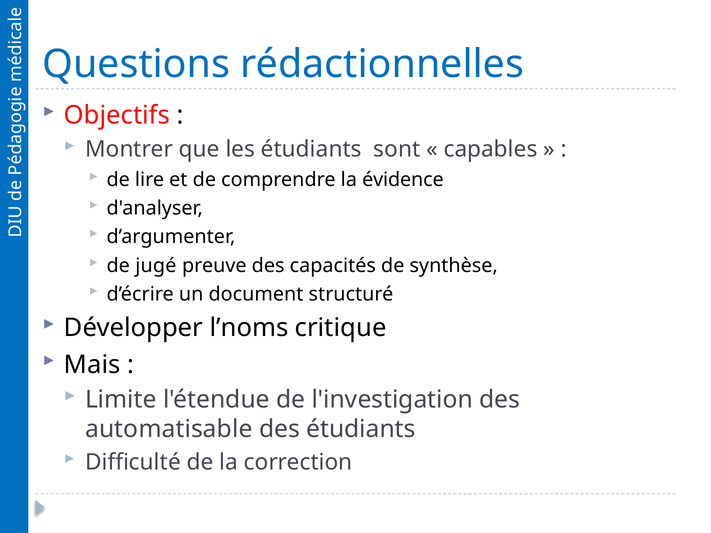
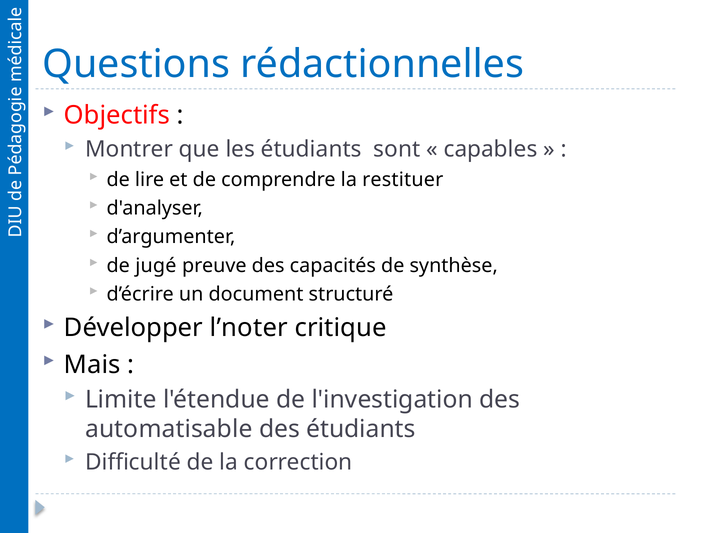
évidence: évidence -> restituer
l’noms: l’noms -> l’noter
